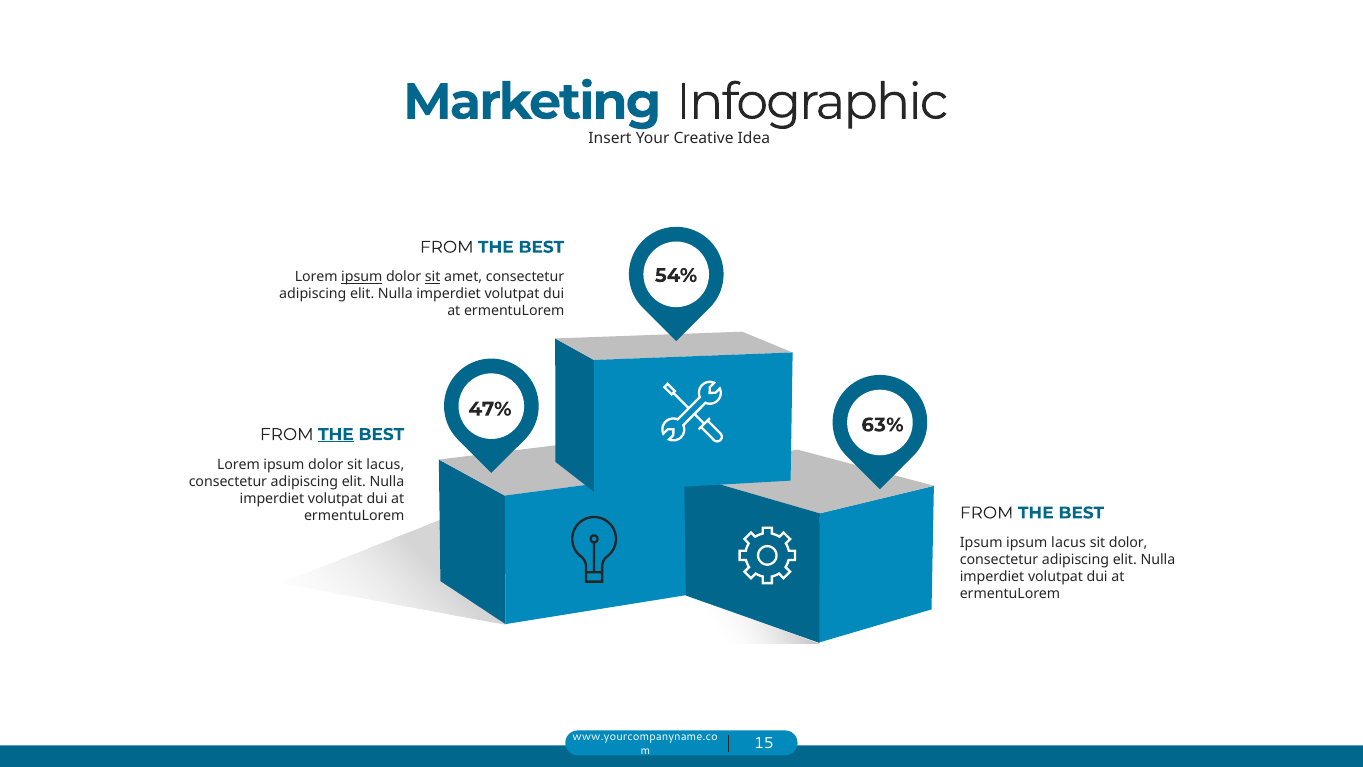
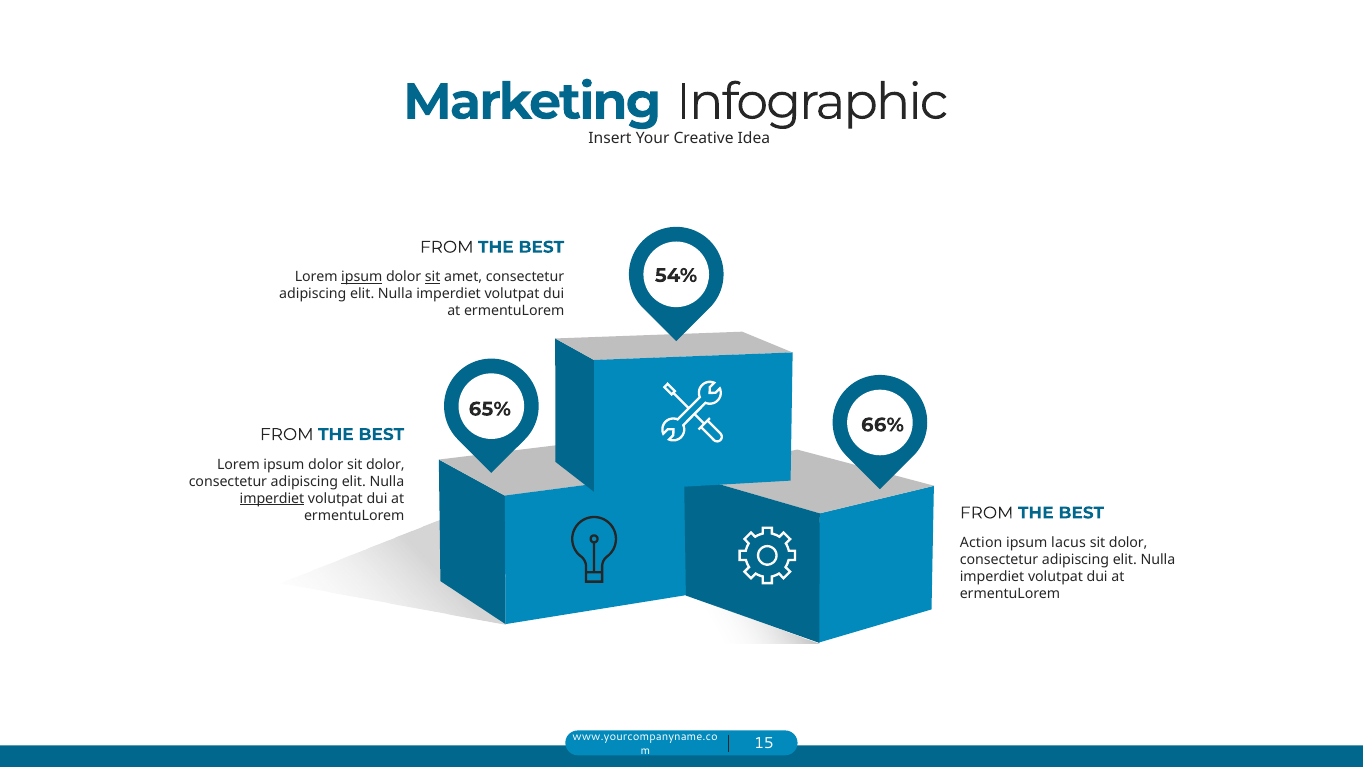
47%: 47% -> 65%
63%: 63% -> 66%
THE at (336, 434) underline: present -> none
dolor sit lacus: lacus -> dolor
imperdiet at (272, 498) underline: none -> present
Ipsum at (981, 543): Ipsum -> Action
